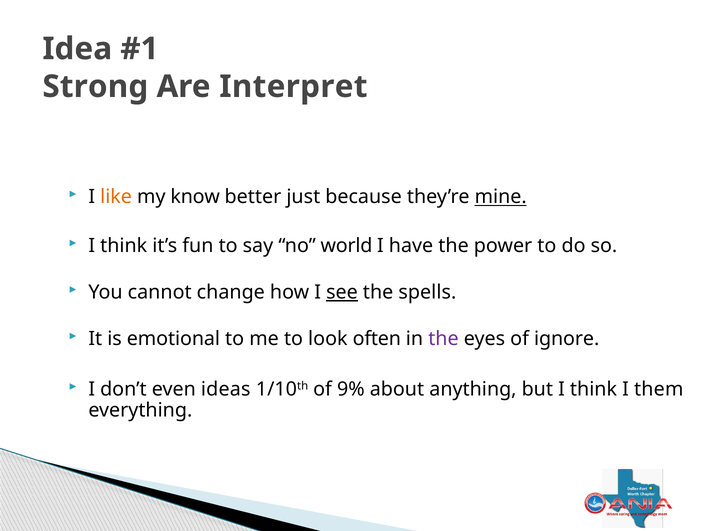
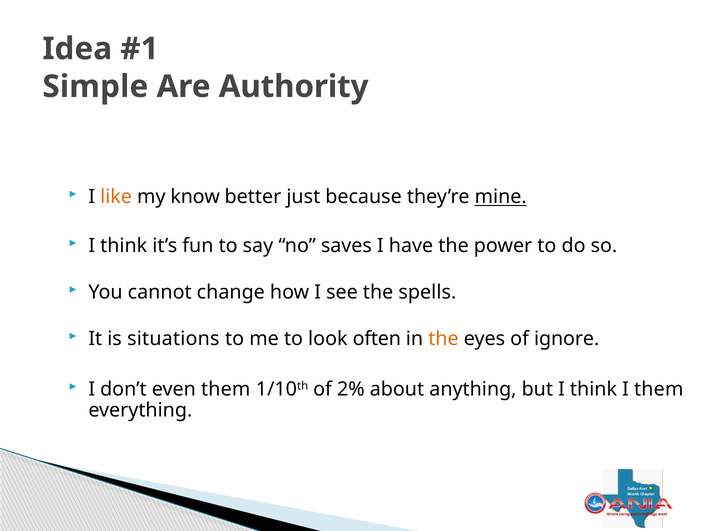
Strong: Strong -> Simple
Interpret: Interpret -> Authority
world: world -> saves
see underline: present -> none
emotional: emotional -> situations
the at (443, 339) colour: purple -> orange
even ideas: ideas -> them
9%: 9% -> 2%
